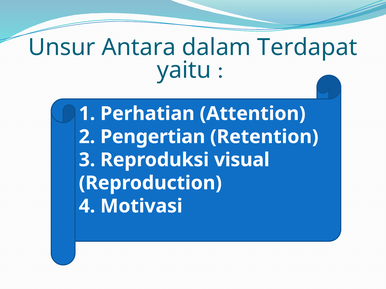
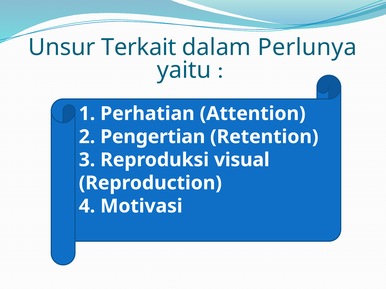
Antara: Antara -> Terkait
Terdapat: Terdapat -> Perlunya
